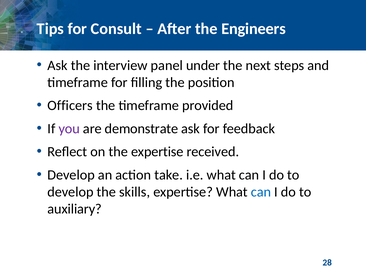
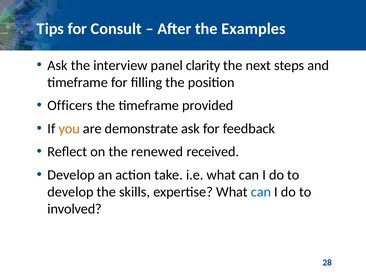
Engineers: Engineers -> Examples
under: under -> clarity
you colour: purple -> orange
the expertise: expertise -> renewed
auxiliary: auxiliary -> involved
